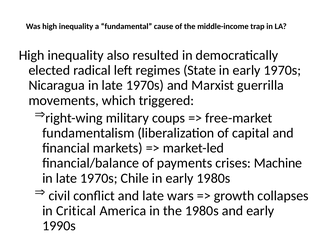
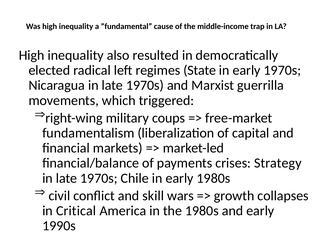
Machine: Machine -> Strategy
and late: late -> skill
